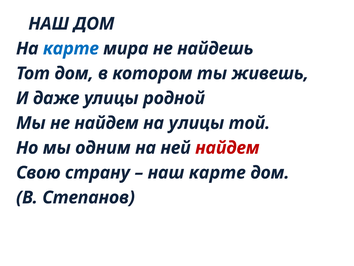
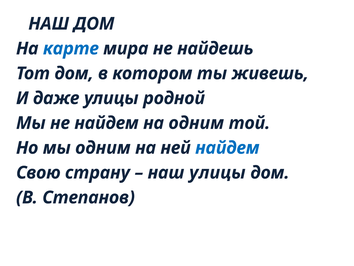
на улицы: улицы -> одним
найдем at (227, 148) colour: red -> blue
наш карте: карте -> улицы
